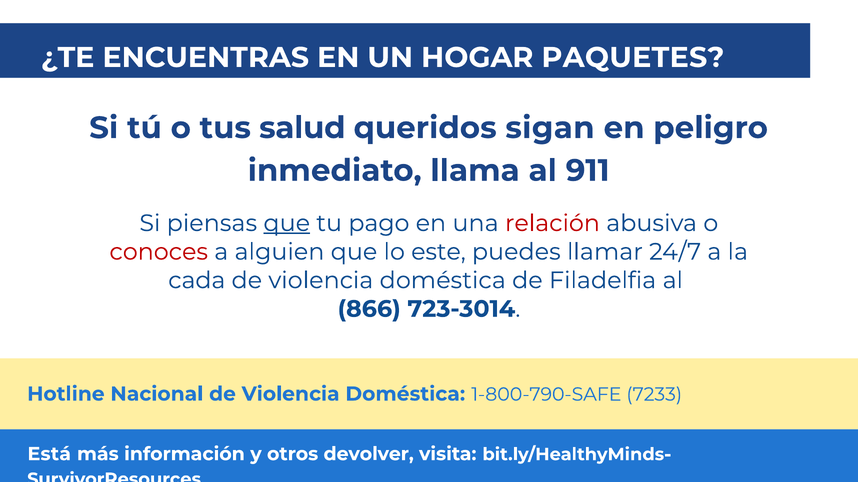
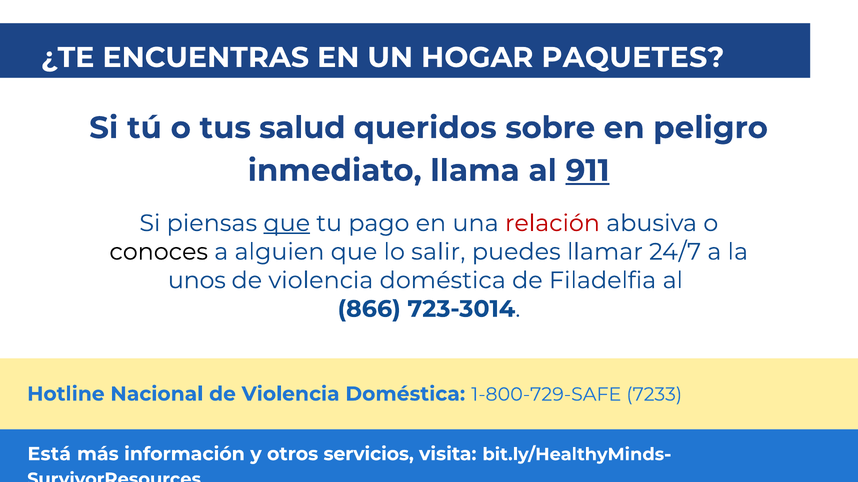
sigan: sigan -> sobre
911 underline: none -> present
conoces colour: red -> black
este: este -> salir
cada: cada -> unos
1-800-790-SAFE: 1-800-790-SAFE -> 1-800-729-SAFE
devolver: devolver -> servicios
